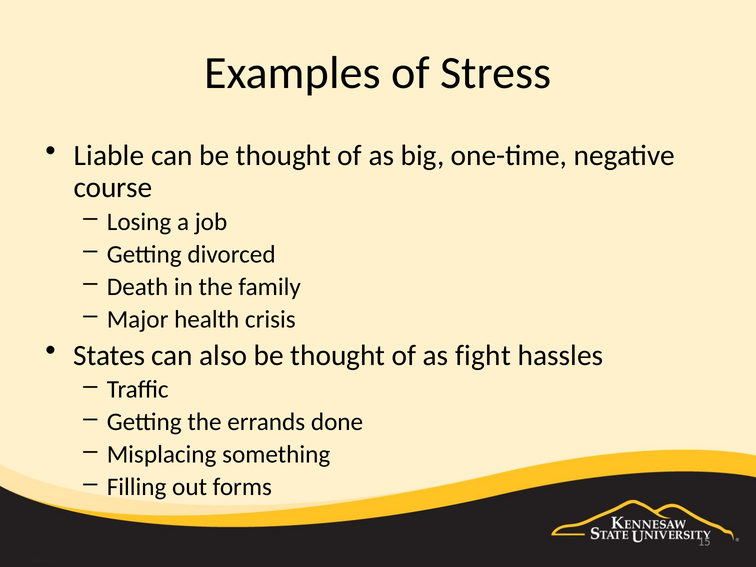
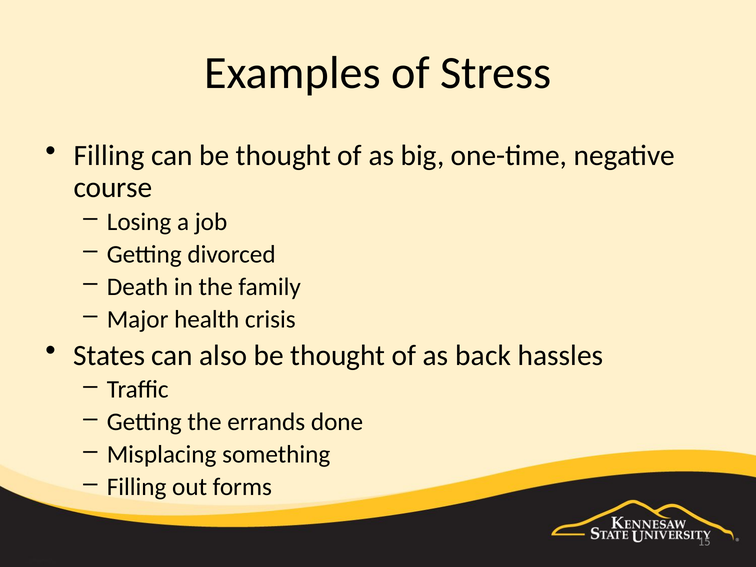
Liable at (109, 156): Liable -> Filling
fight: fight -> back
